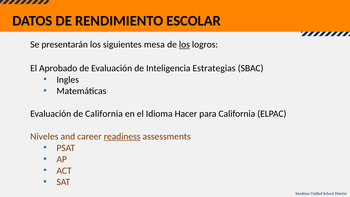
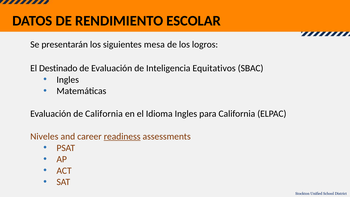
los at (184, 45) underline: present -> none
Aprobado: Aprobado -> Destinado
Estrategias: Estrategias -> Equitativos
Idioma Hacer: Hacer -> Ingles
